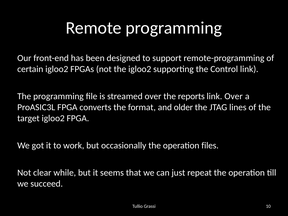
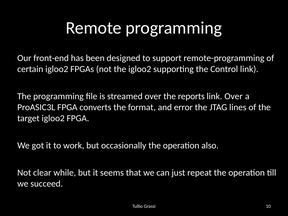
older: older -> error
files: files -> also
